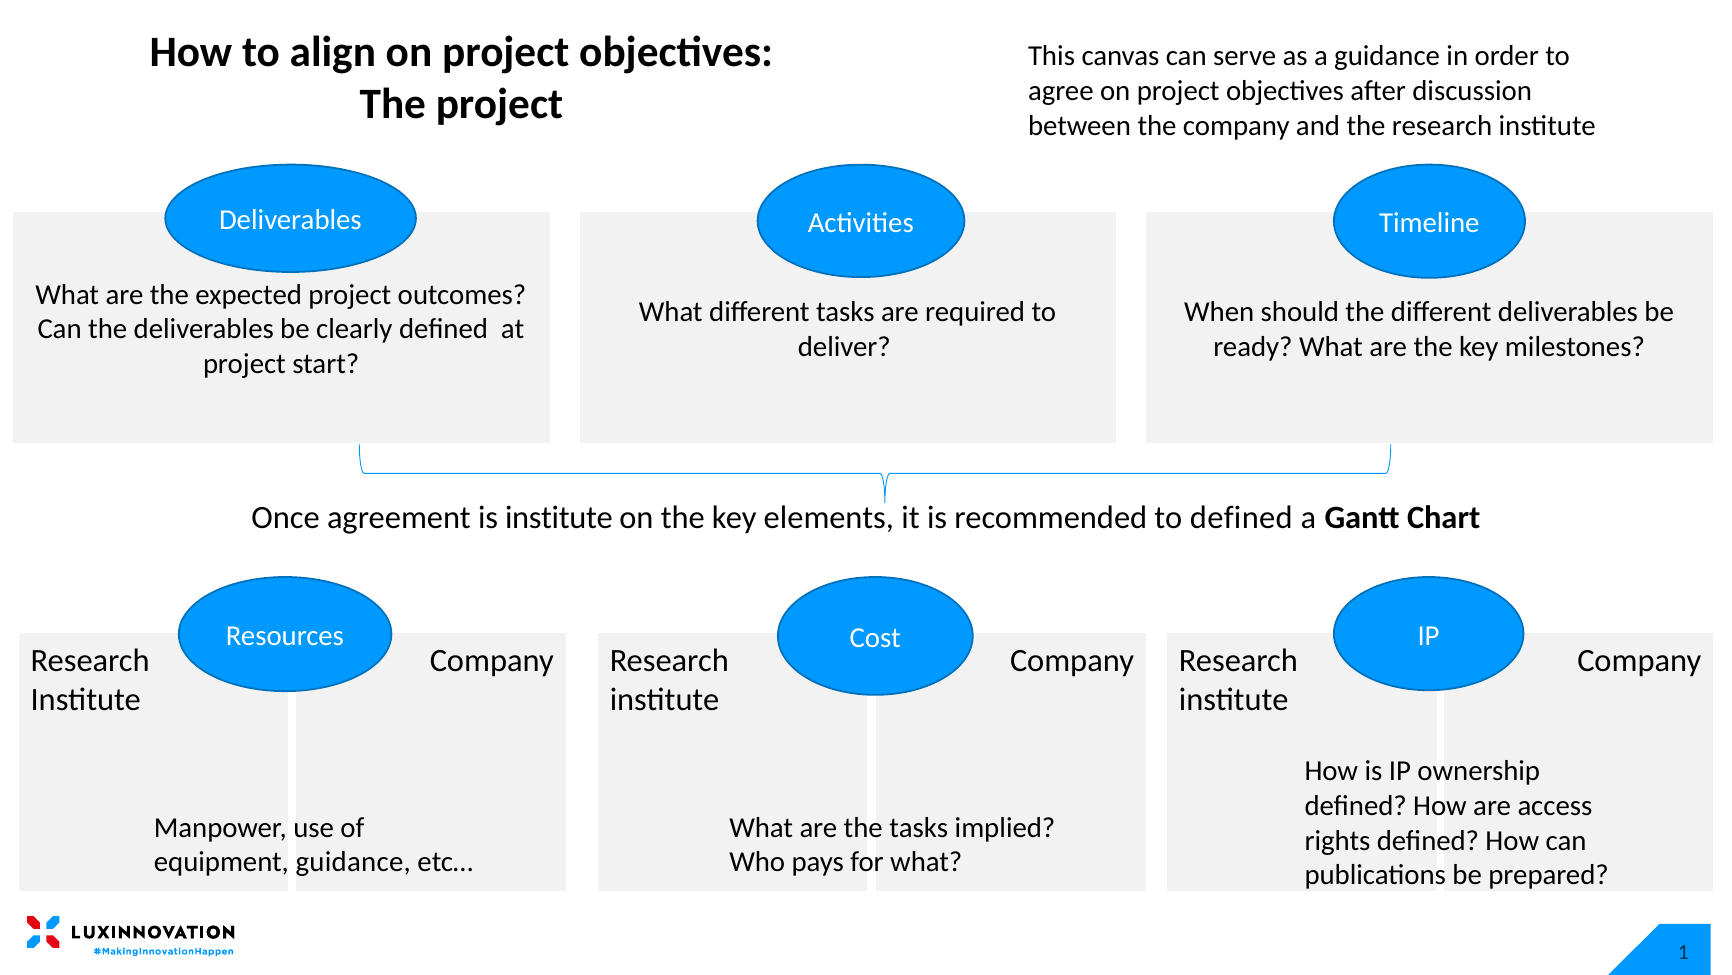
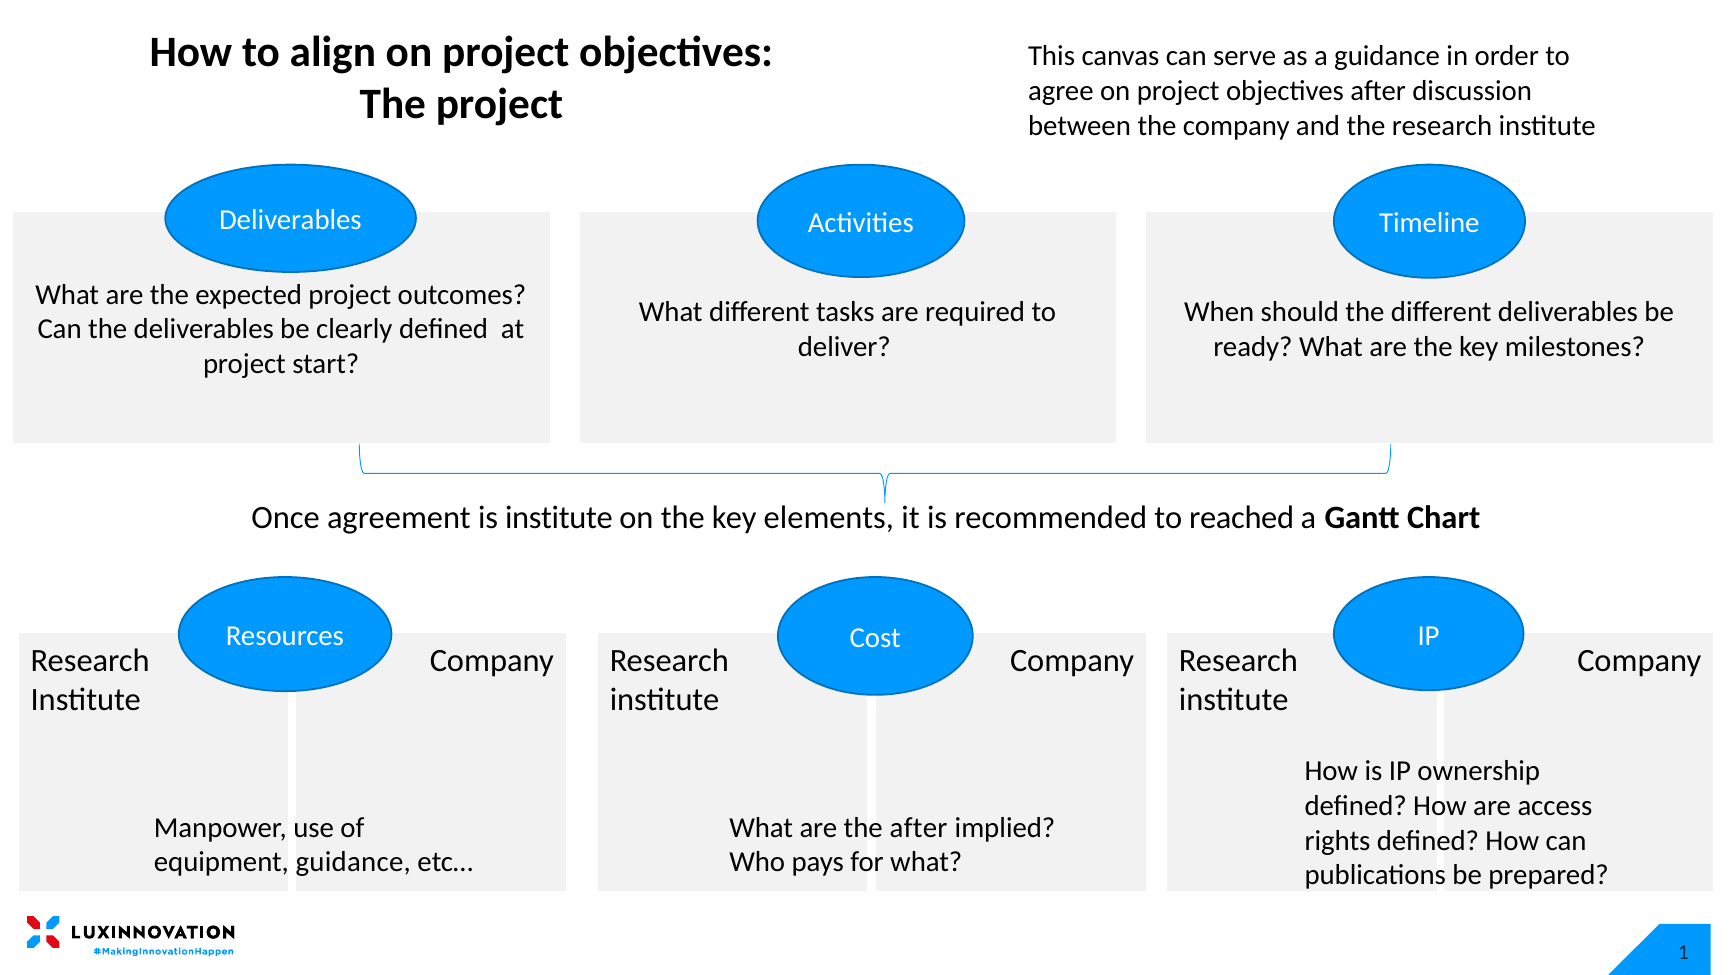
to defined: defined -> reached
the tasks: tasks -> after
